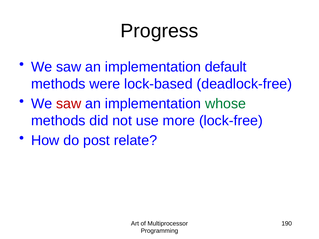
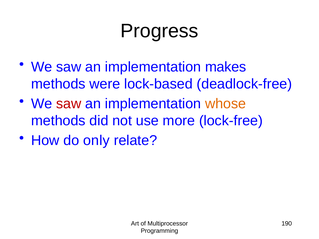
default: default -> makes
whose colour: green -> orange
post: post -> only
